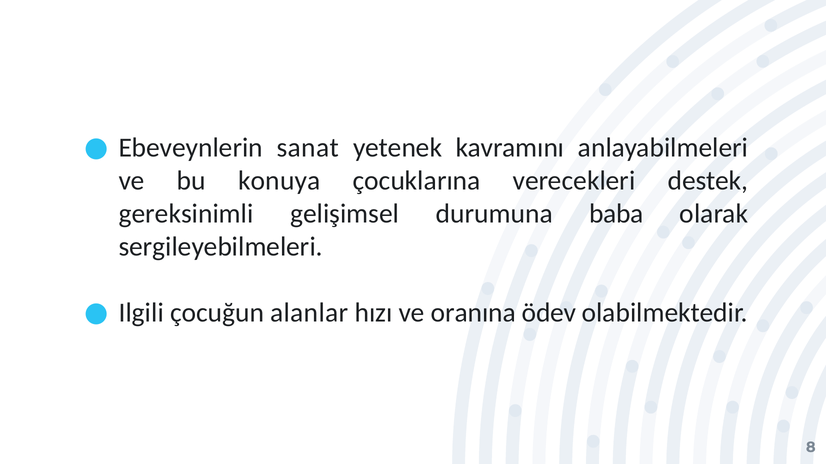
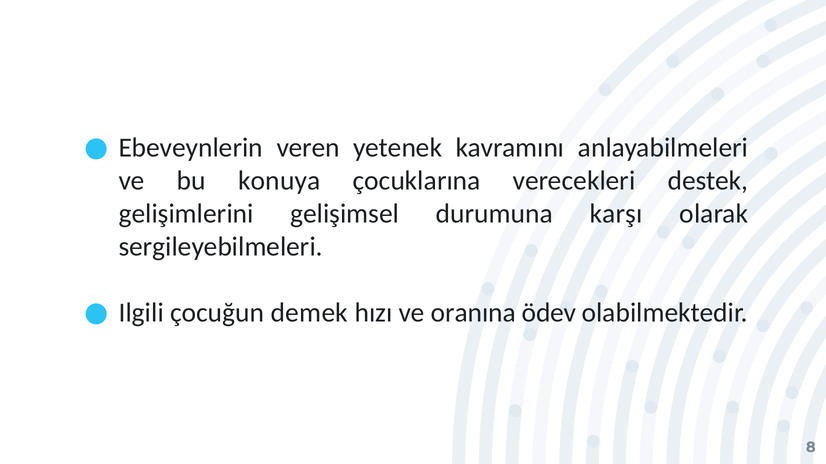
sanat: sanat -> veren
gereksinimli: gereksinimli -> gelişimlerini
baba: baba -> karşı
alanlar: alanlar -> demek
